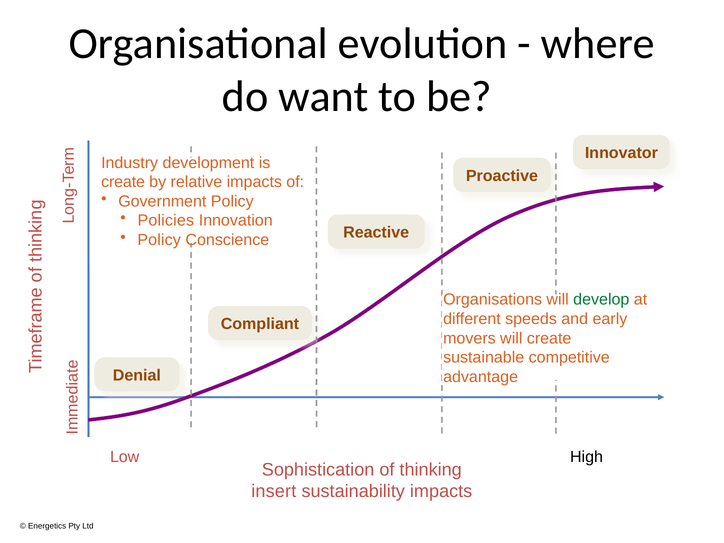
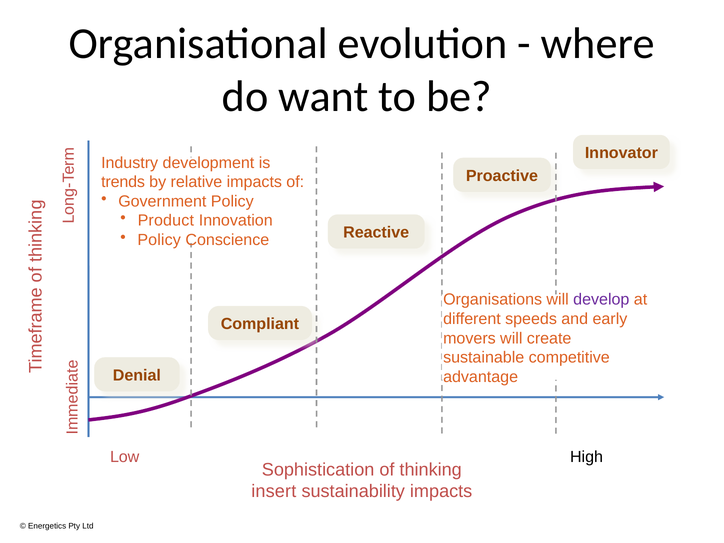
create at (123, 182): create -> trends
Policies: Policies -> Product
develop colour: green -> purple
